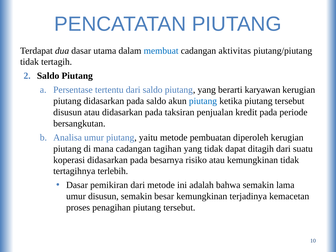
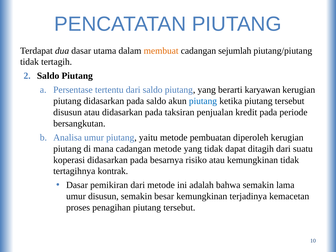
membuat colour: blue -> orange
aktivitas: aktivitas -> sejumlah
cadangan tagihan: tagihan -> metode
terlebih: terlebih -> kontrak
